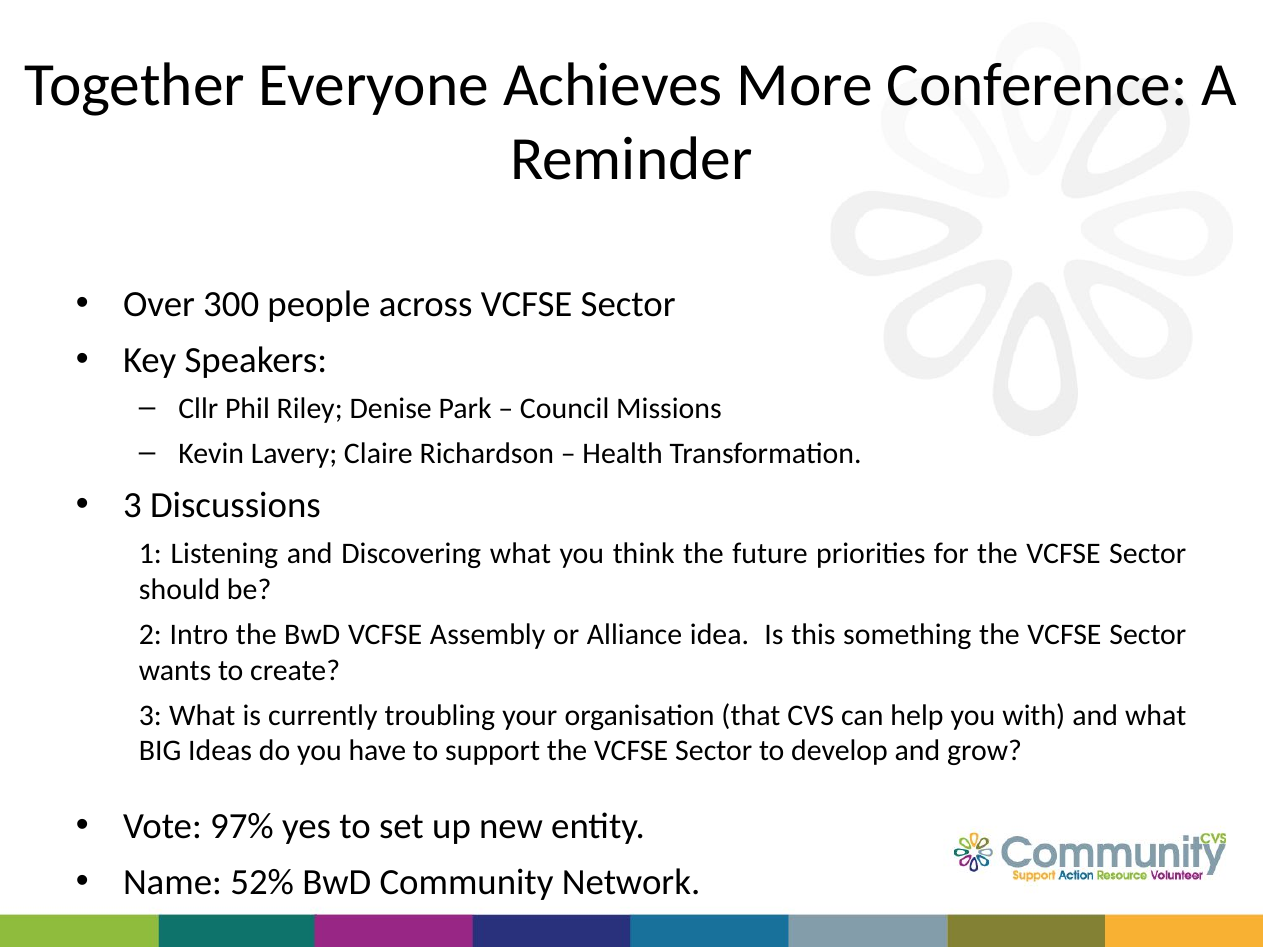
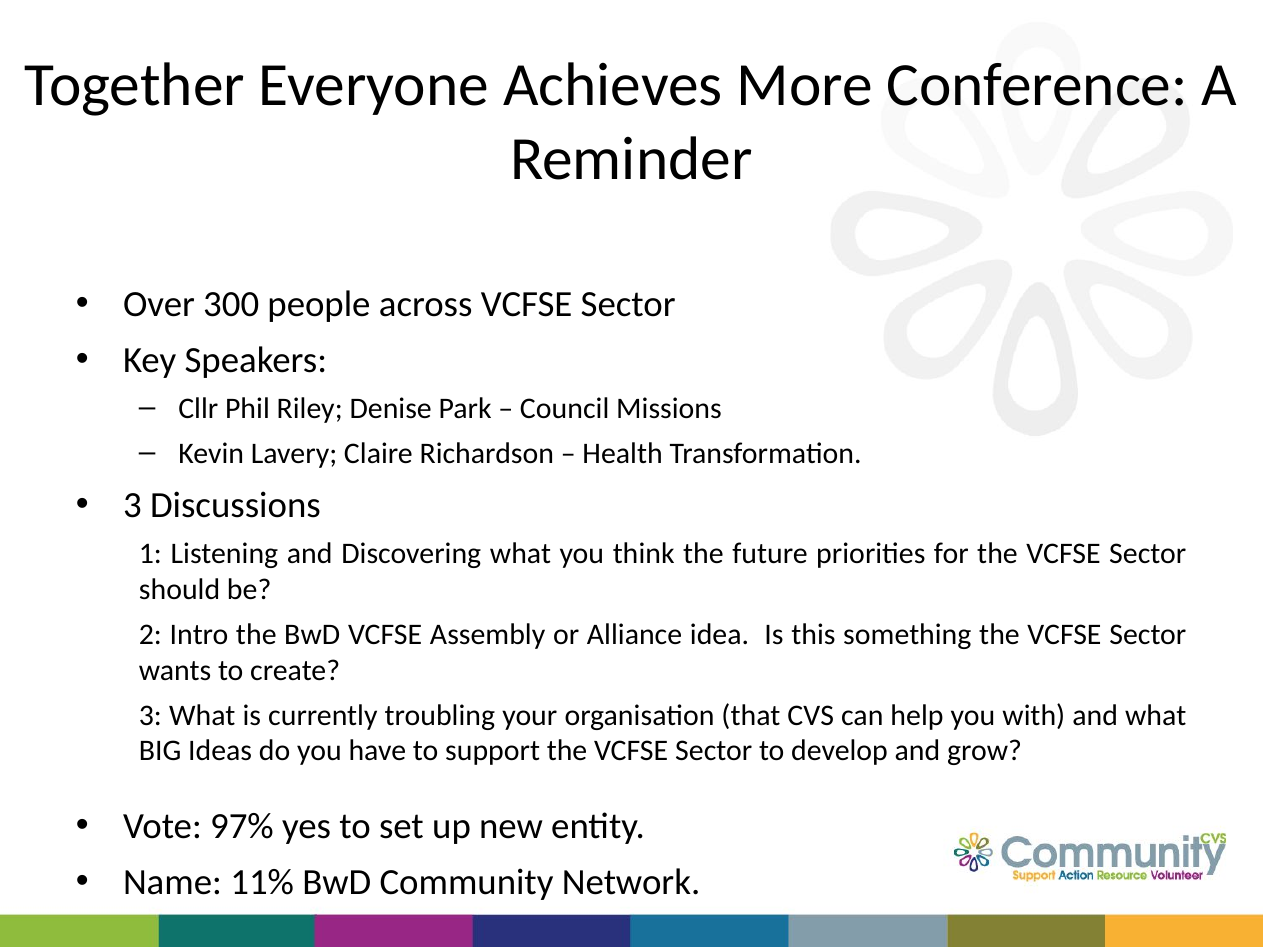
52%: 52% -> 11%
